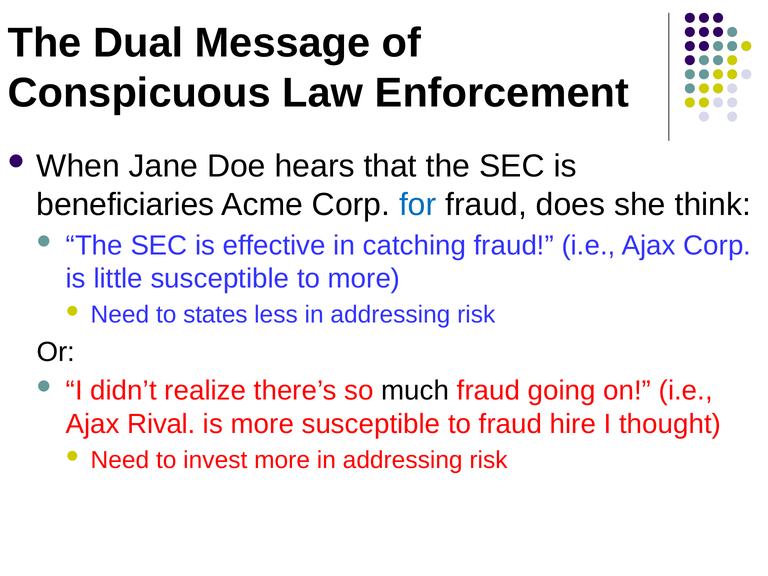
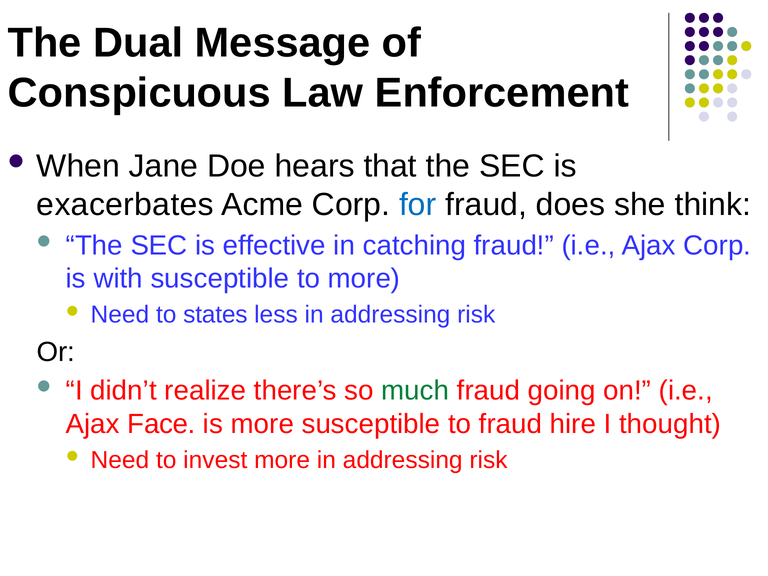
beneficiaries: beneficiaries -> exacerbates
little: little -> with
much colour: black -> green
Rival: Rival -> Face
